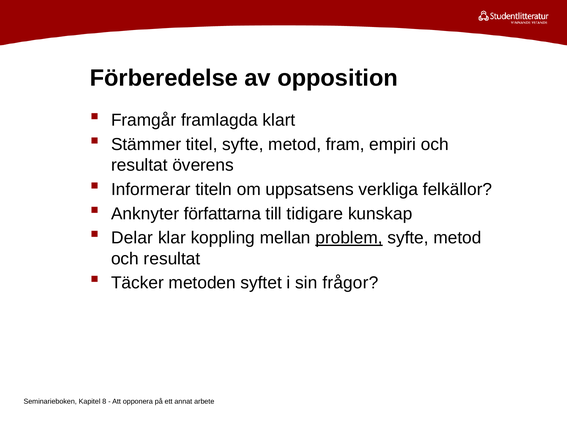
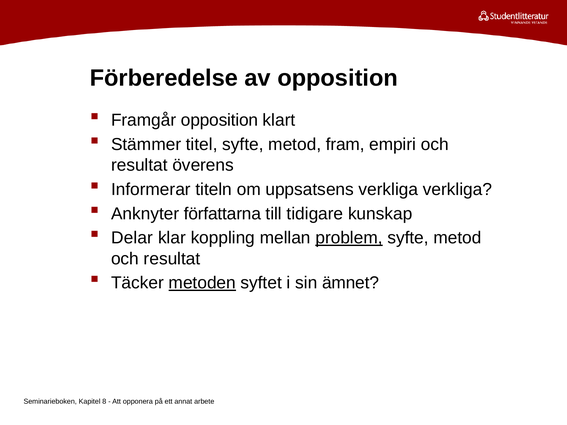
Framgår framlagda: framlagda -> opposition
verkliga felkällor: felkällor -> verkliga
metoden underline: none -> present
frågor: frågor -> ämnet
